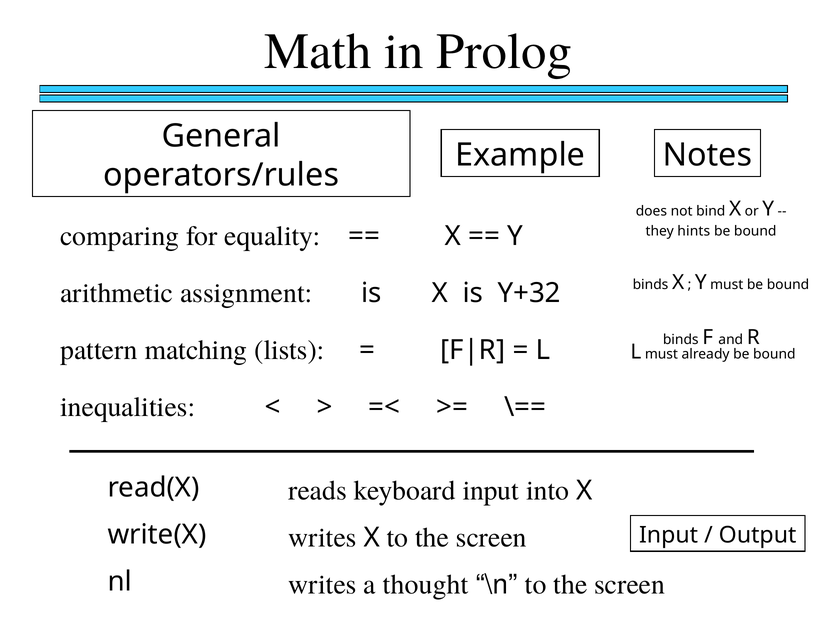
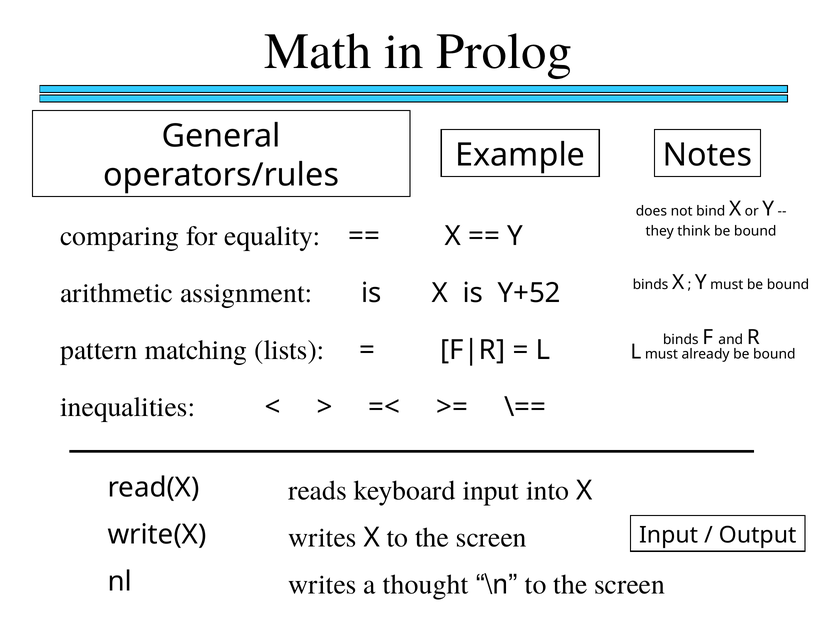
hints: hints -> think
Y+32: Y+32 -> Y+52
